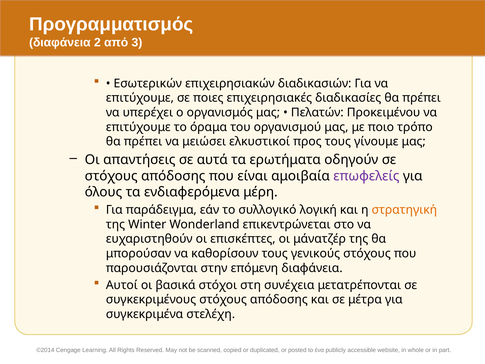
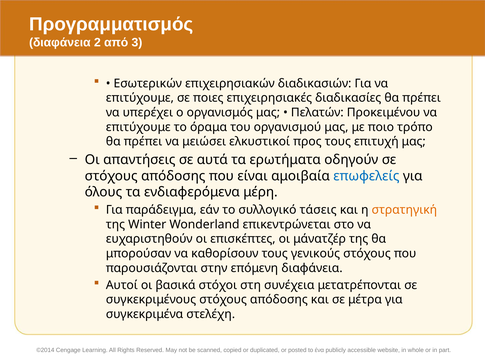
γίνουμε: γίνουμε -> επιτυχή
επωφελείς colour: purple -> blue
λογική: λογική -> τάσεις
